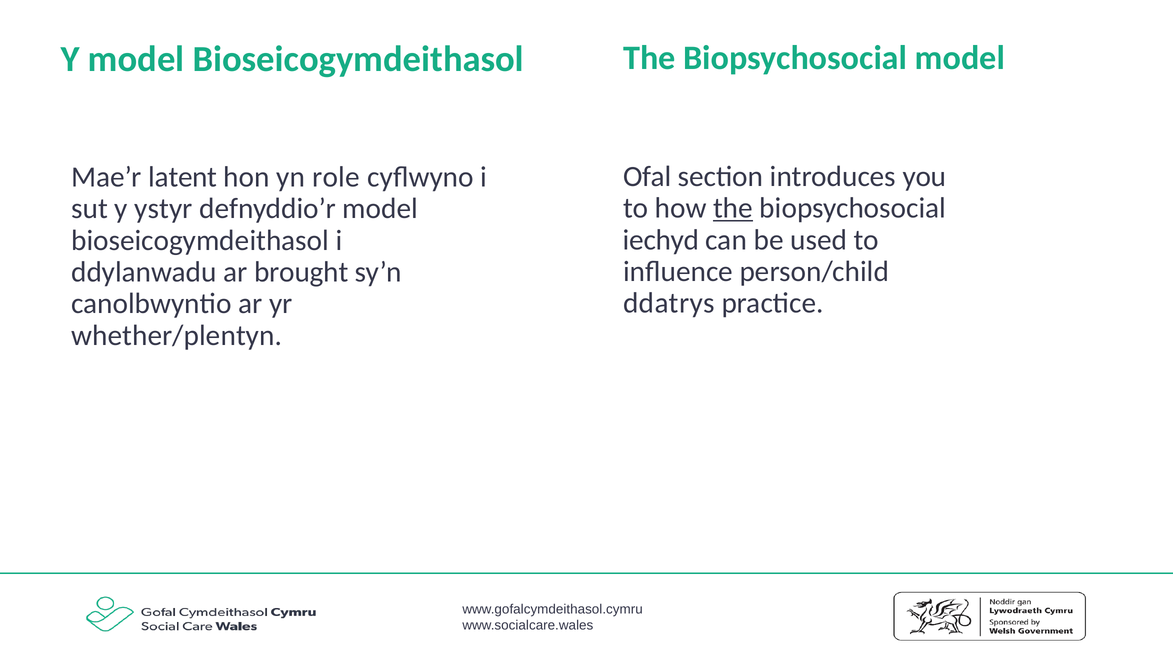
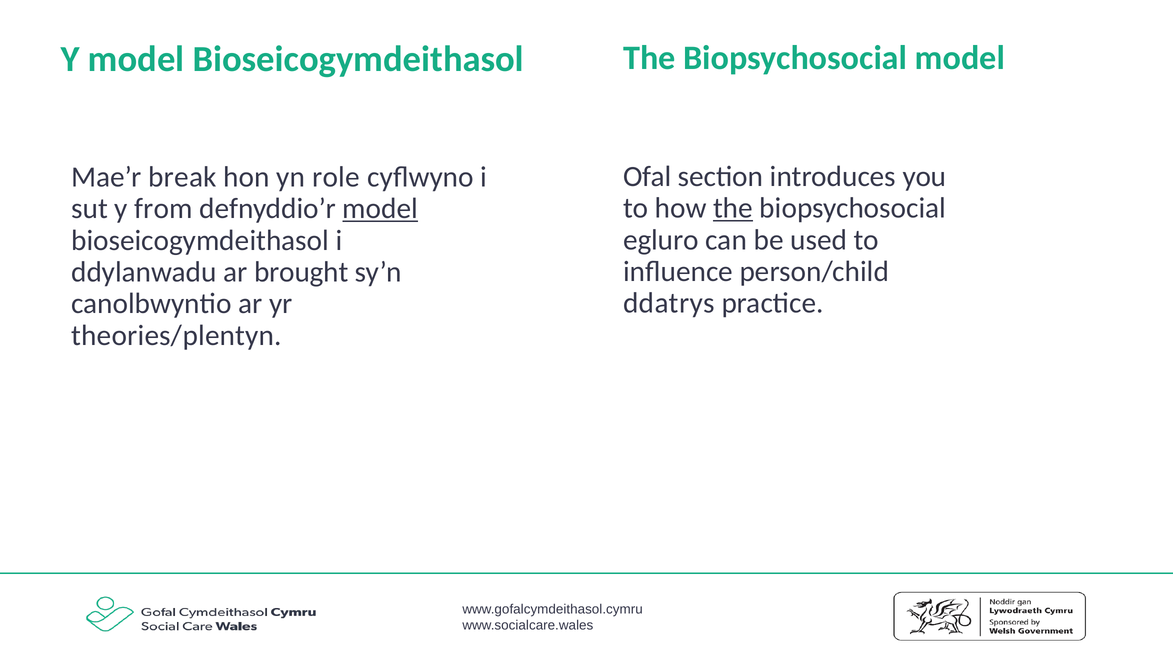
latent: latent -> break
ystyr: ystyr -> from
model at (380, 209) underline: none -> present
iechyd: iechyd -> egluro
whether/plentyn: whether/plentyn -> theories/plentyn
